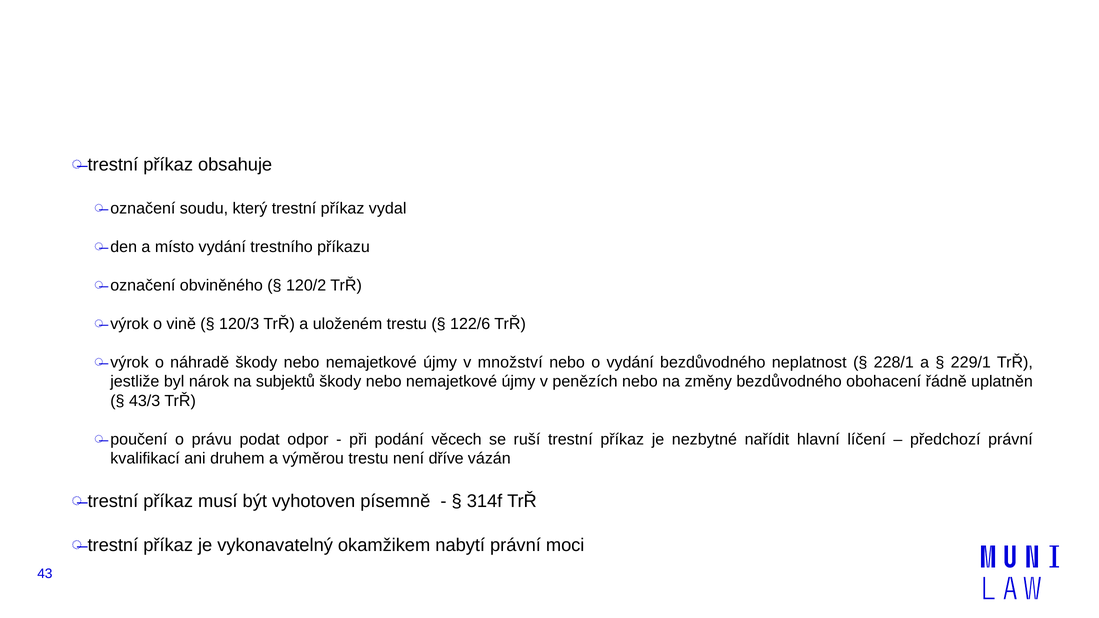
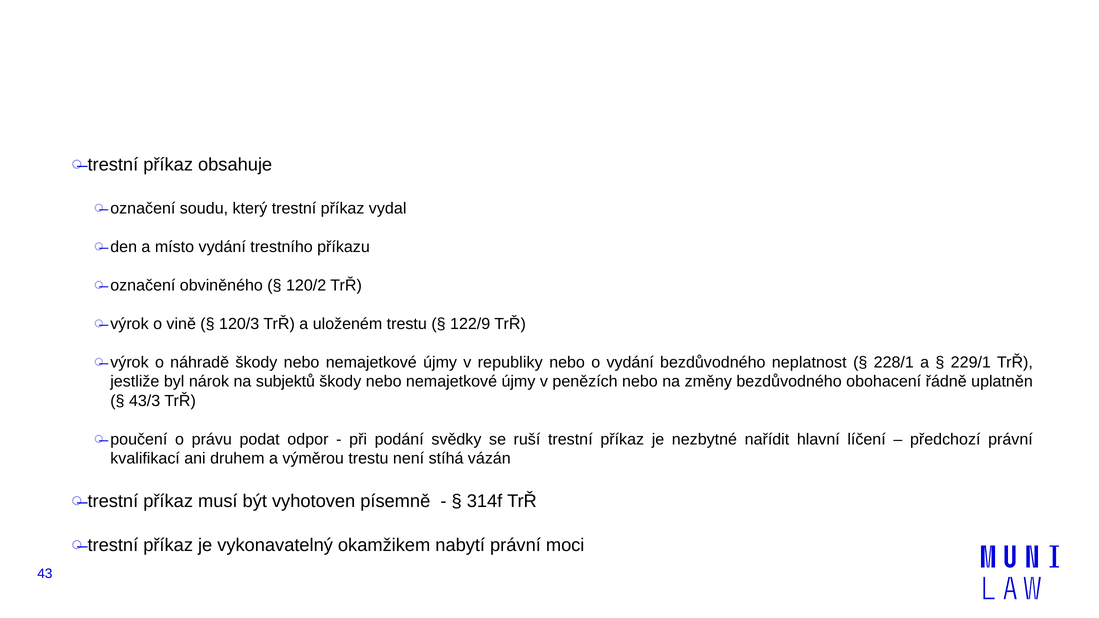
122/6: 122/6 -> 122/9
množství: množství -> republiky
věcech: věcech -> svědky
dříve: dříve -> stíhá
